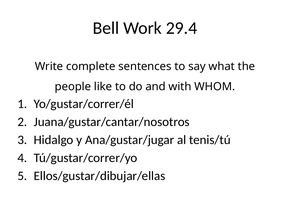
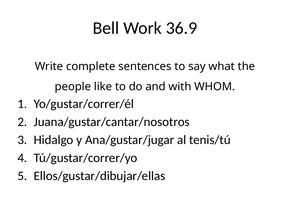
29.4: 29.4 -> 36.9
